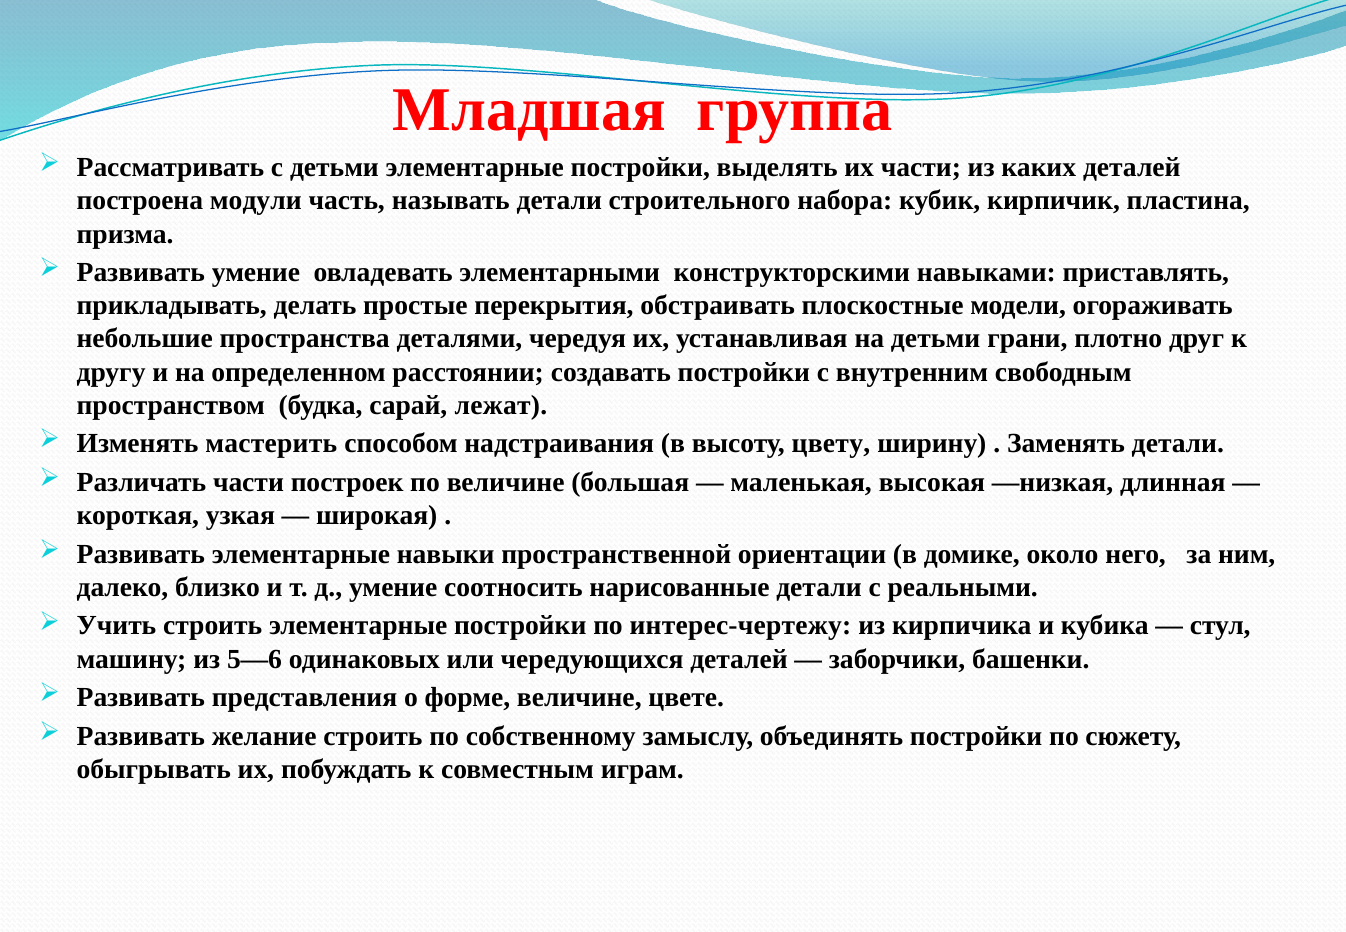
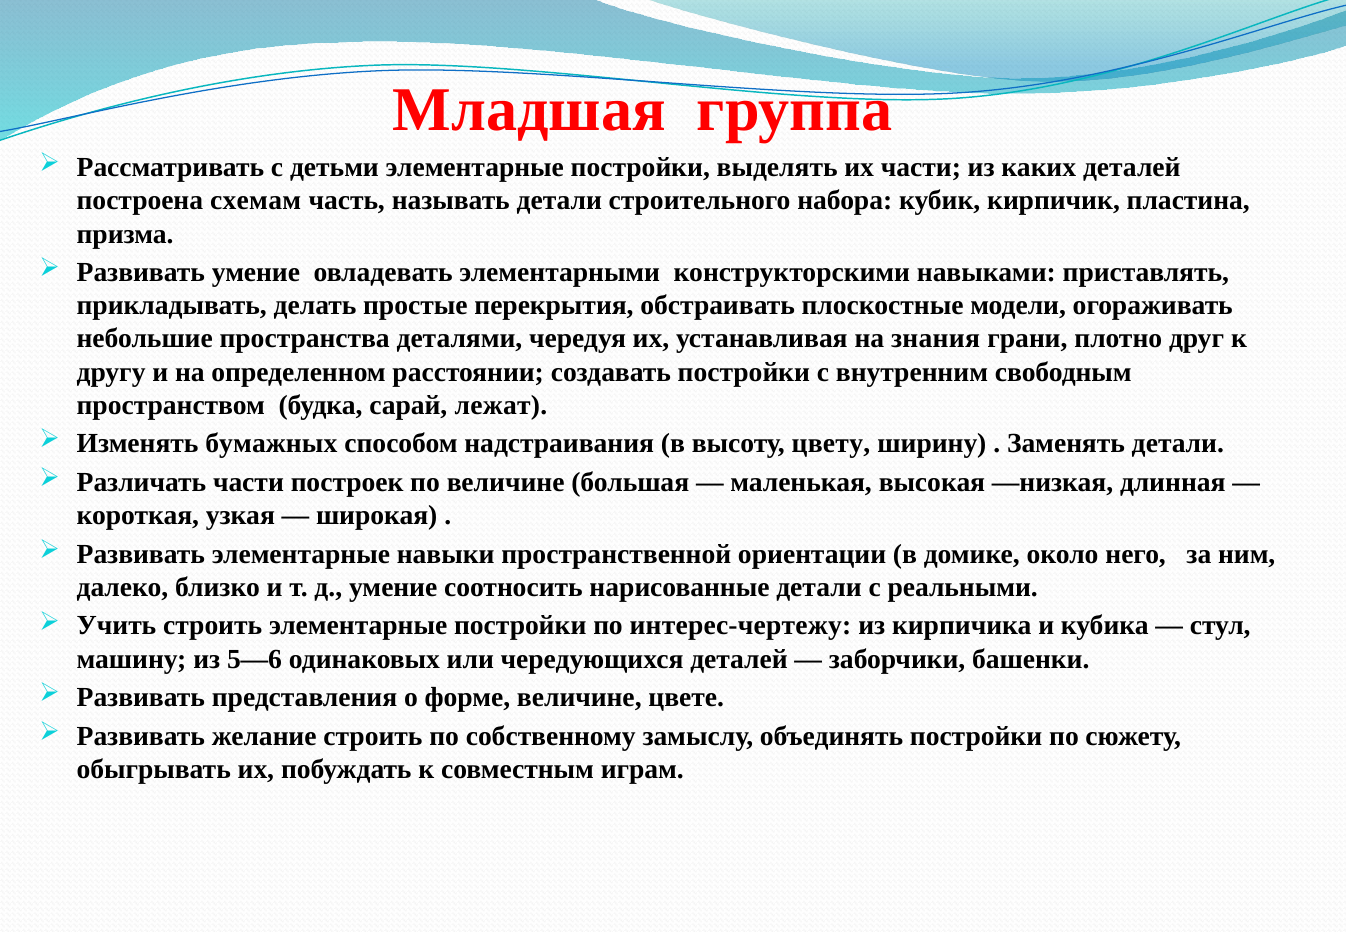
модули: модули -> схемам
на детьми: детьми -> знания
мастерить: мастерить -> бумажных
